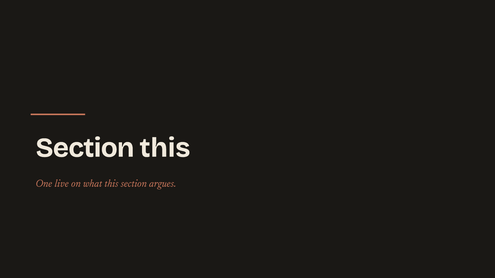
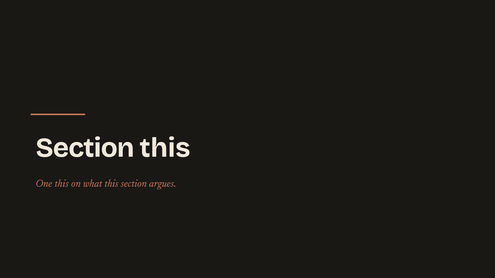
One live: live -> this
